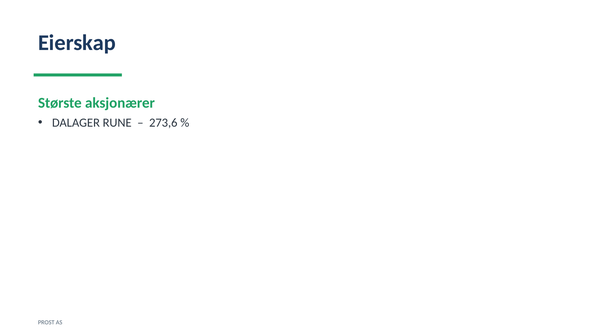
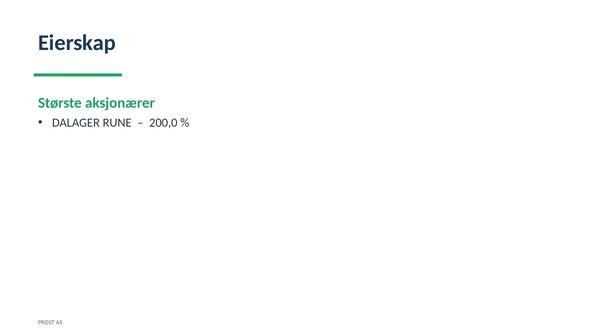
273,6: 273,6 -> 200,0
